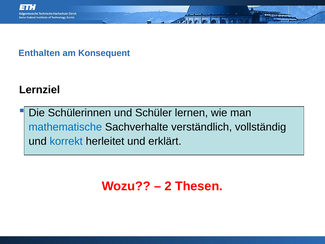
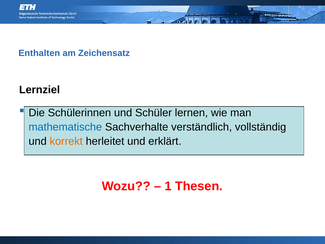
Konsequent: Konsequent -> Zeichensatz
korrekt colour: blue -> orange
2: 2 -> 1
